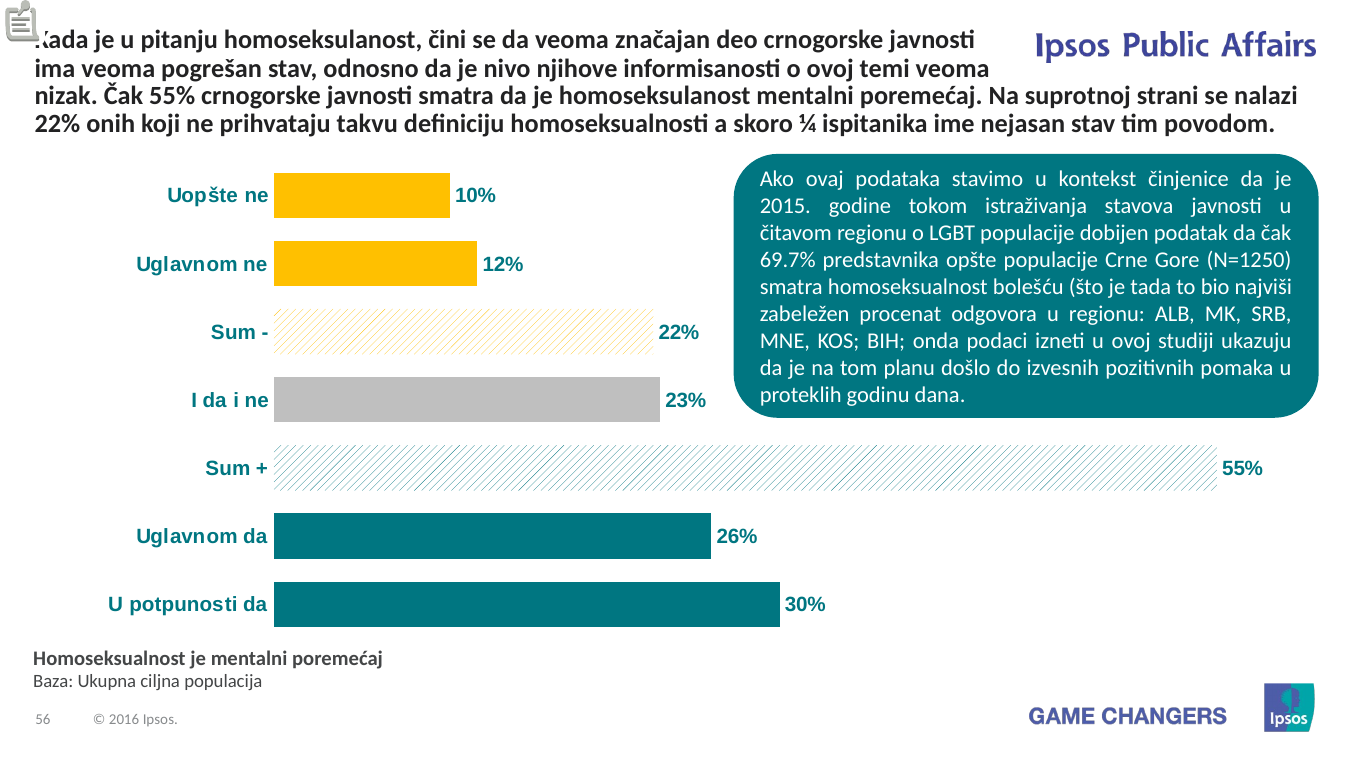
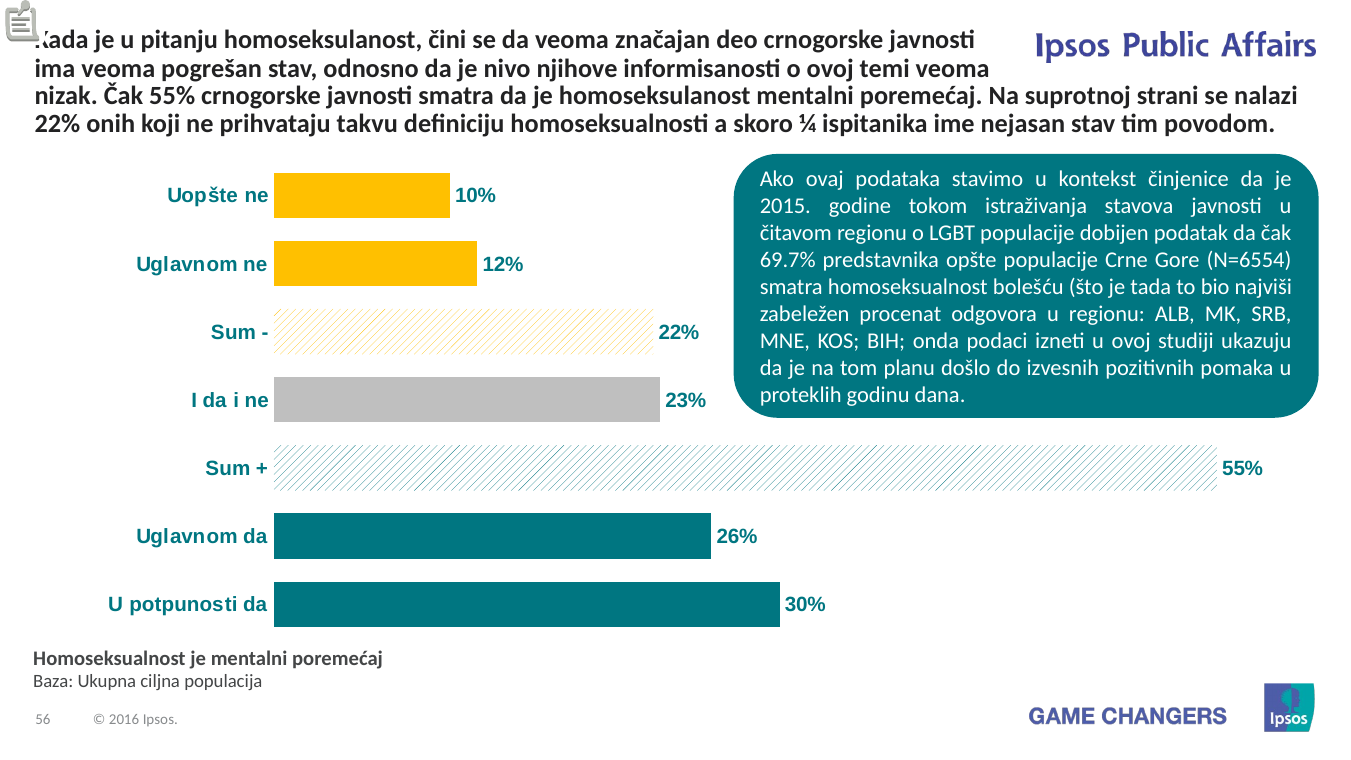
N=1250: N=1250 -> N=6554
